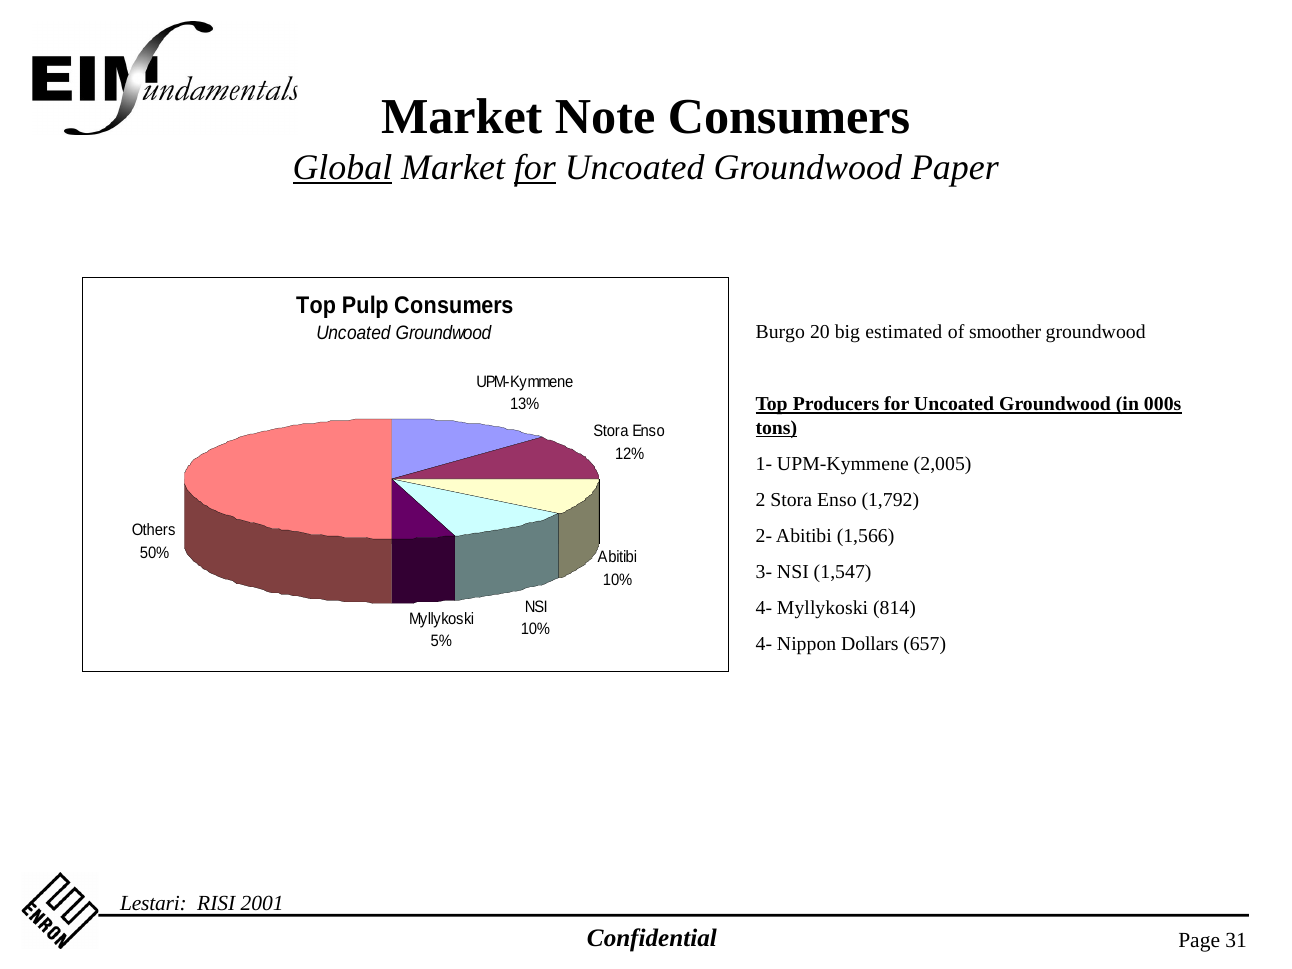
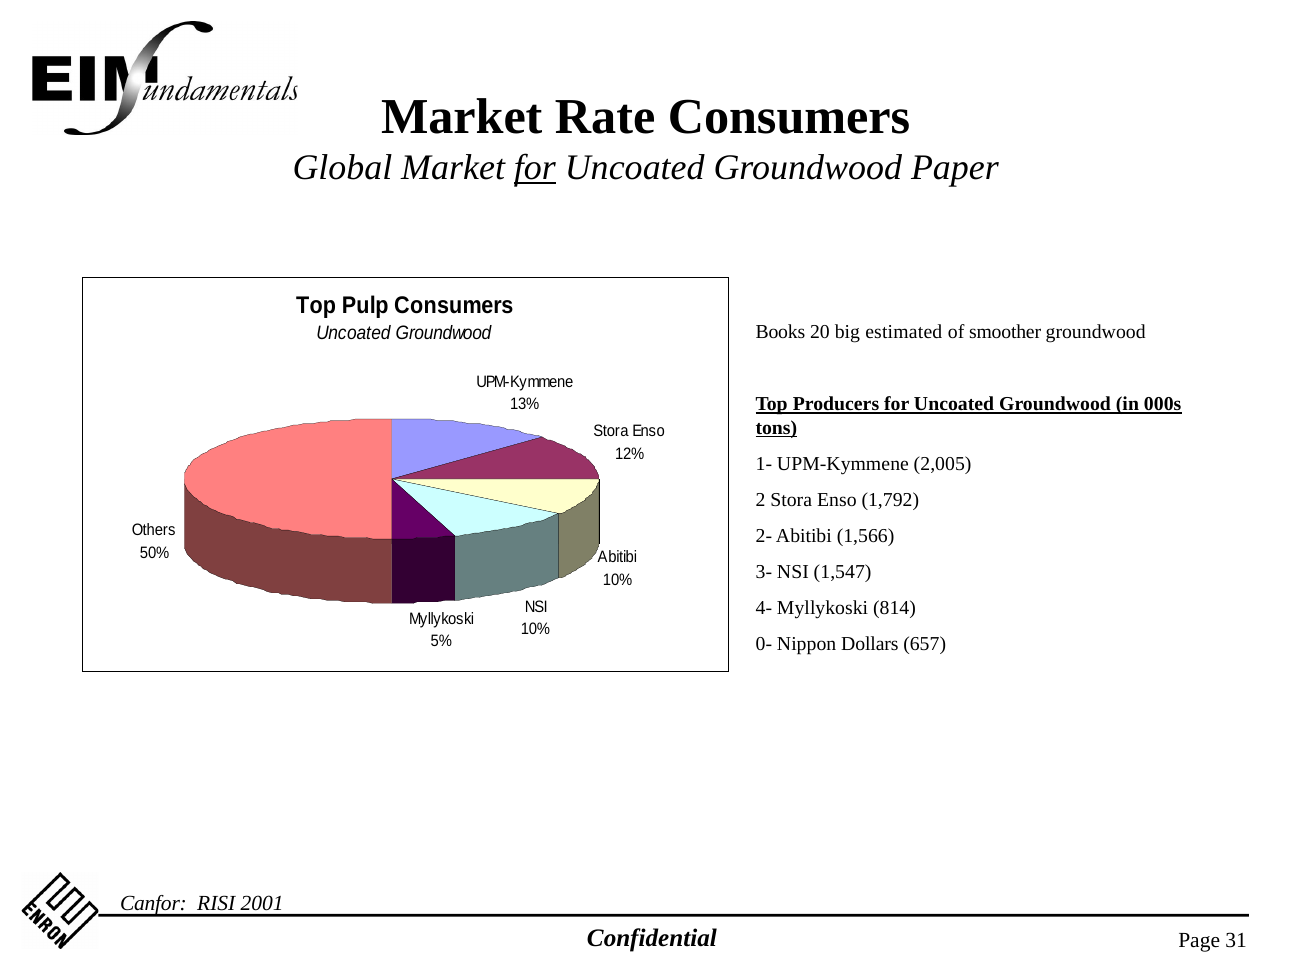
Note: Note -> Rate
Global underline: present -> none
Burgo: Burgo -> Books
4- at (764, 644): 4- -> 0-
Lestari: Lestari -> Canfor
